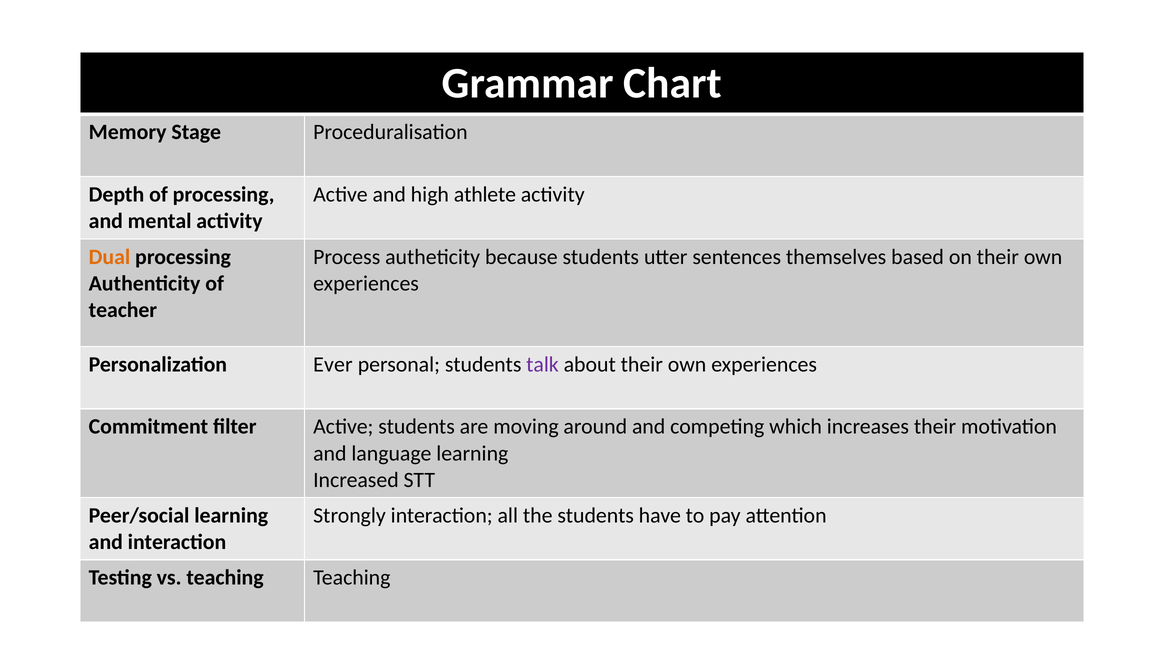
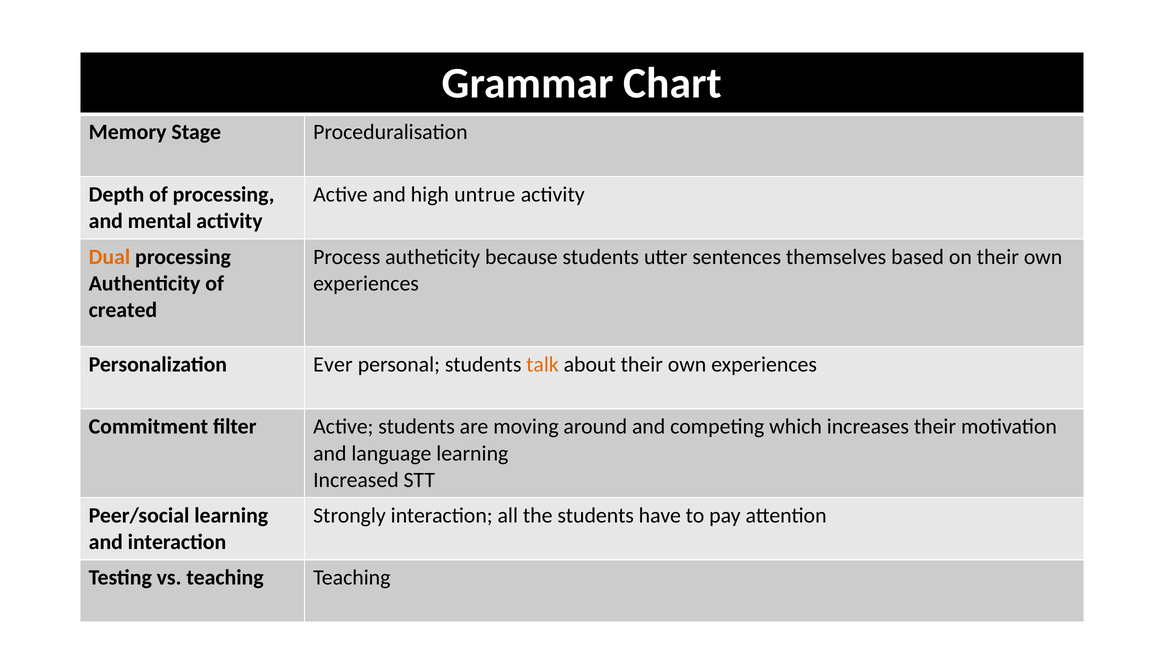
athlete: athlete -> untrue
teacher: teacher -> created
talk colour: purple -> orange
